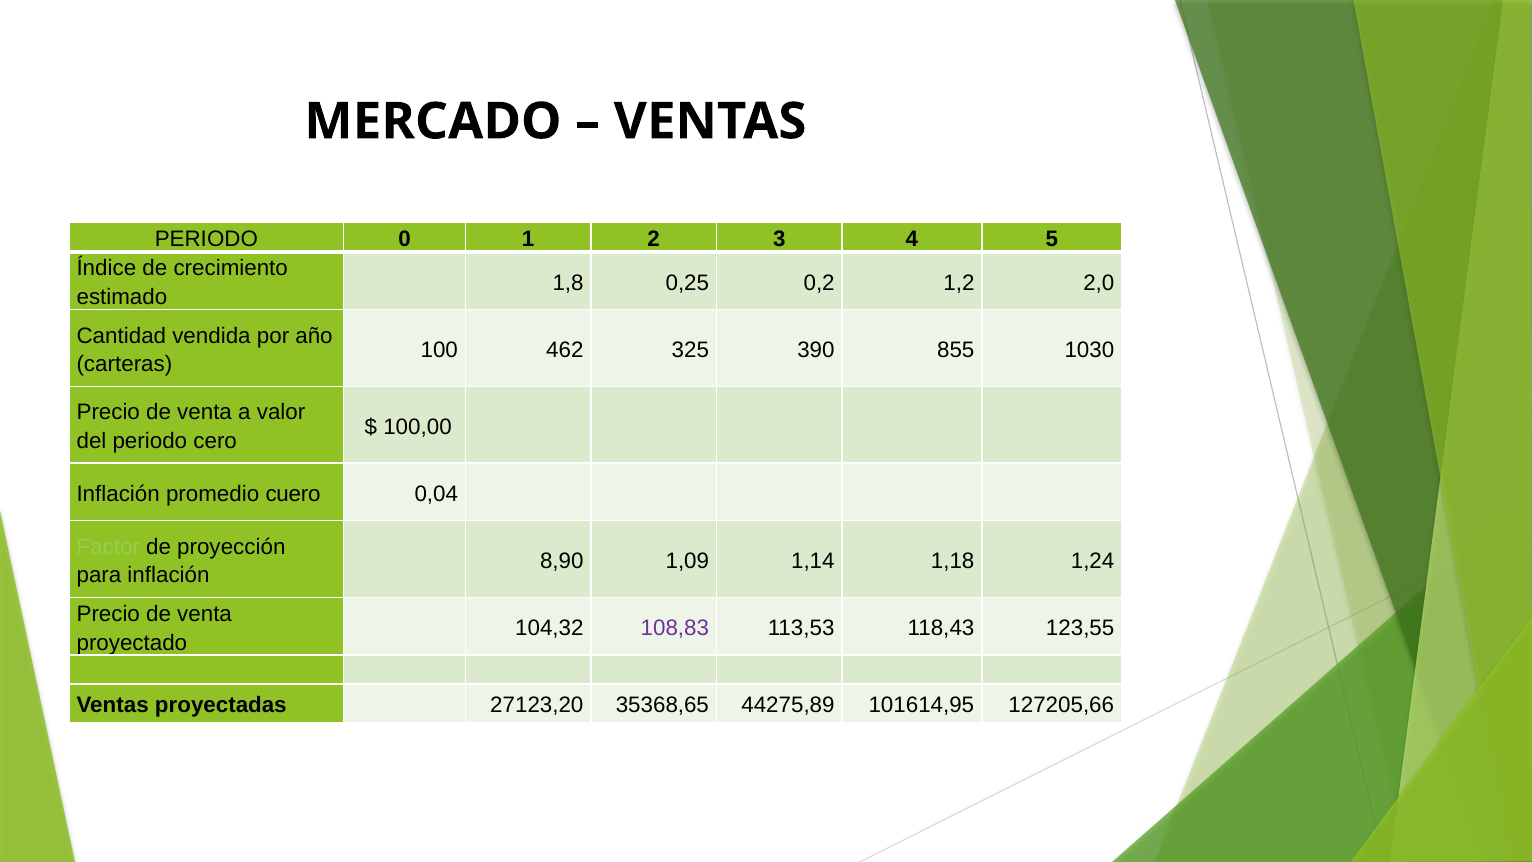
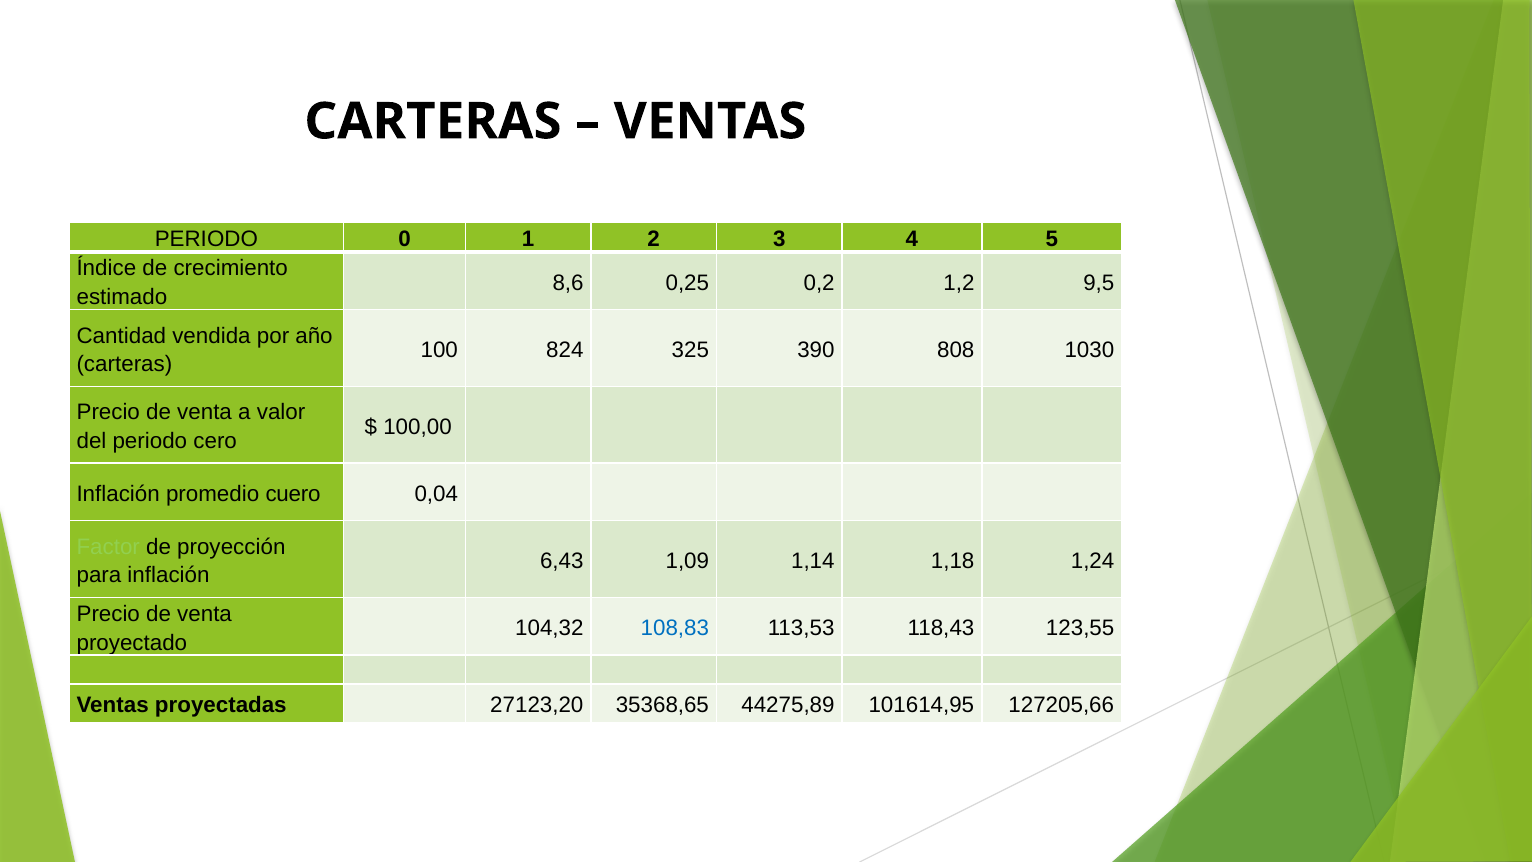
MERCADO at (433, 121): MERCADO -> CARTERAS
1,8: 1,8 -> 8,6
2,0: 2,0 -> 9,5
462: 462 -> 824
855: 855 -> 808
8,90: 8,90 -> 6,43
108,83 colour: purple -> blue
